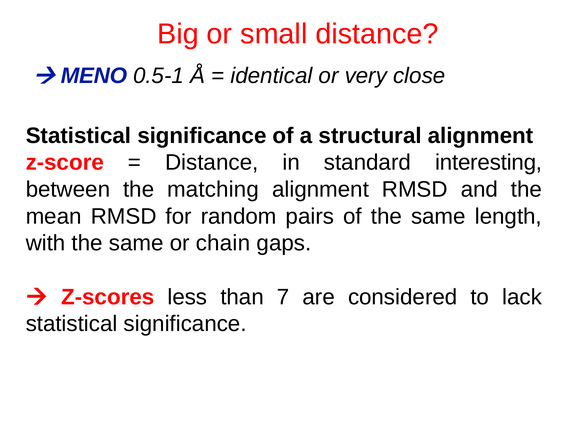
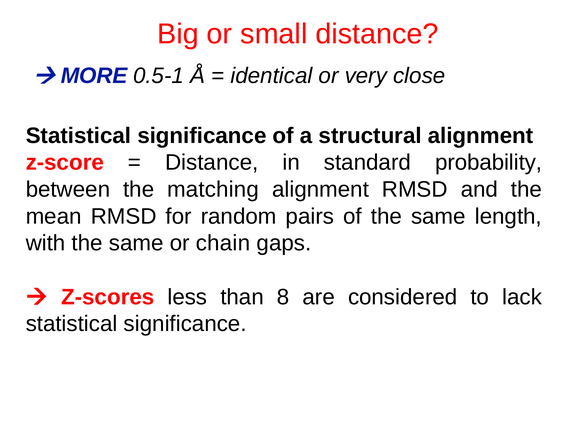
MENO: MENO -> MORE
interesting: interesting -> probability
7: 7 -> 8
